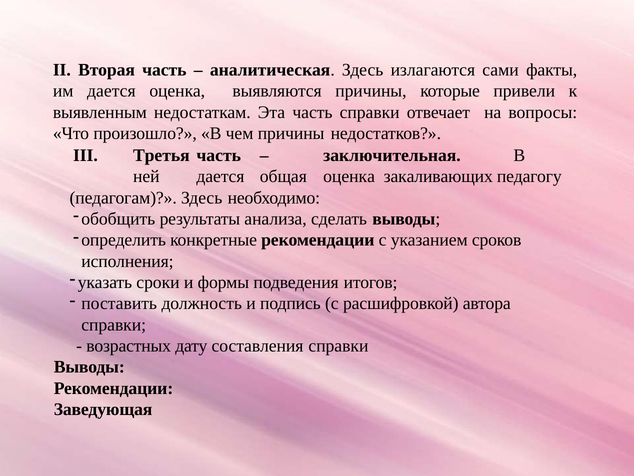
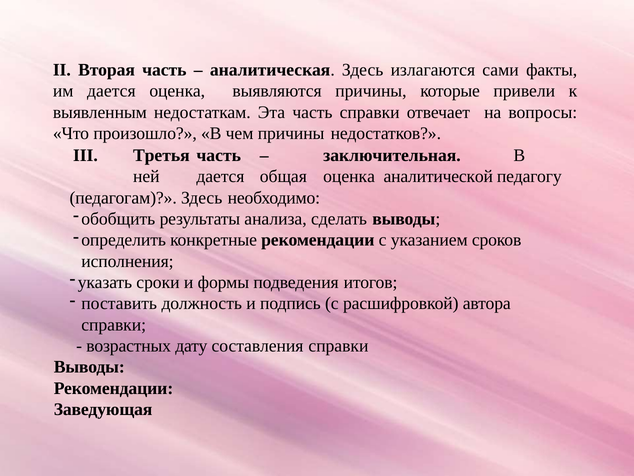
закаливающих: закаливающих -> аналитической
